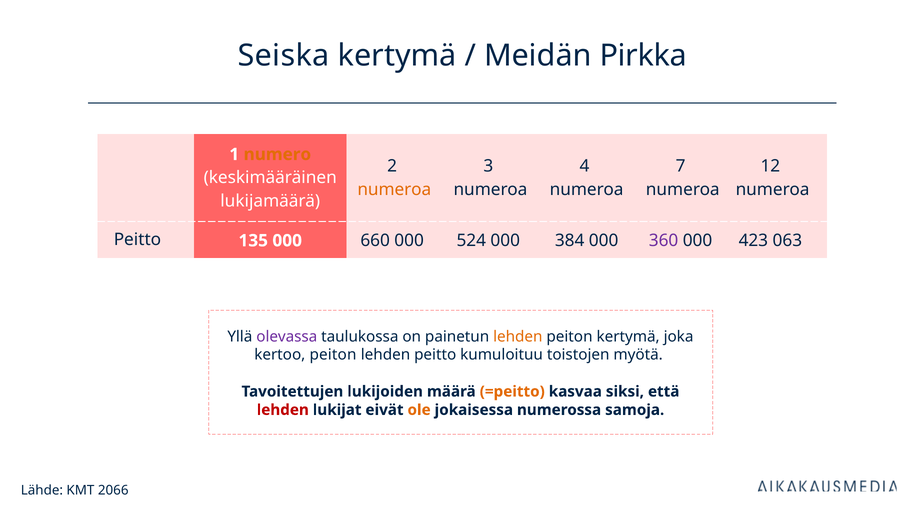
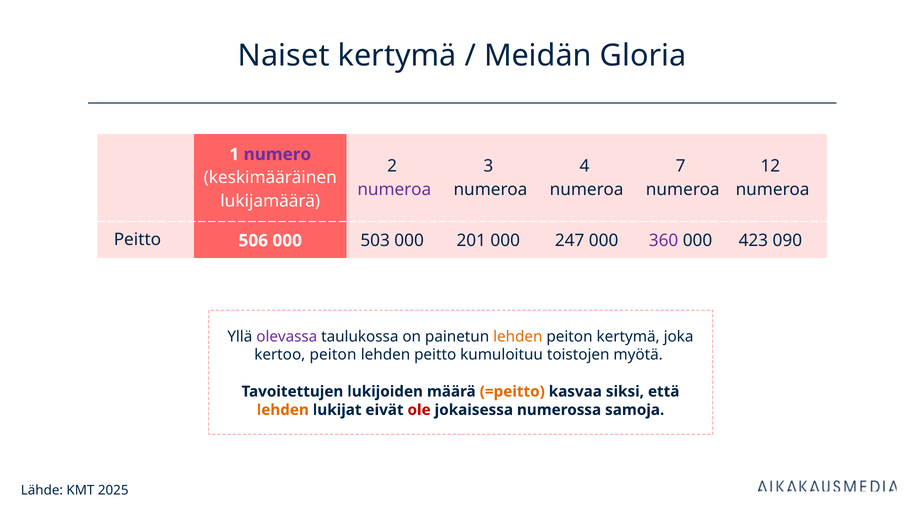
Seiska: Seiska -> Naiset
Pirkka: Pirkka -> Gloria
numero colour: orange -> purple
numeroa at (394, 190) colour: orange -> purple
135: 135 -> 506
660: 660 -> 503
524: 524 -> 201
384: 384 -> 247
063: 063 -> 090
lehden at (283, 410) colour: red -> orange
ole colour: orange -> red
2066: 2066 -> 2025
